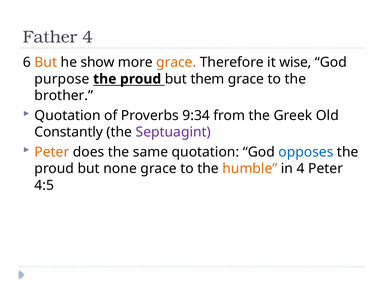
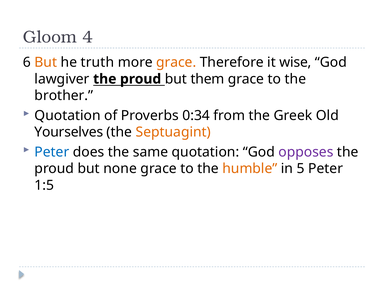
Father: Father -> Gloom
show: show -> truth
purpose: purpose -> lawgiver
9:34: 9:34 -> 0:34
Constantly: Constantly -> Yourselves
Septuagint colour: purple -> orange
Peter at (52, 152) colour: orange -> blue
opposes colour: blue -> purple
in 4: 4 -> 5
4:5: 4:5 -> 1:5
